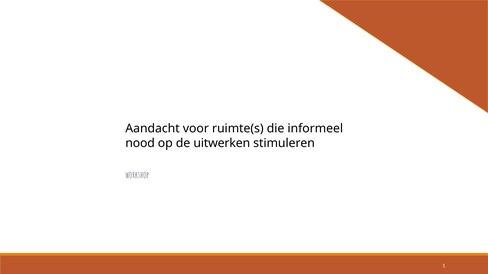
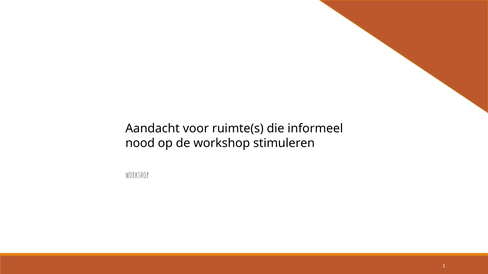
de uitwerken: uitwerken -> workshop
